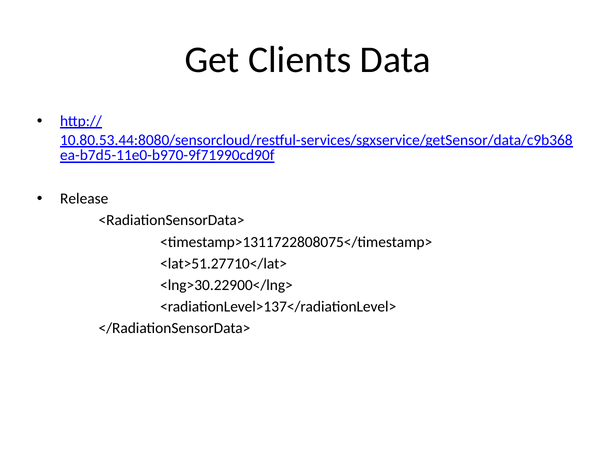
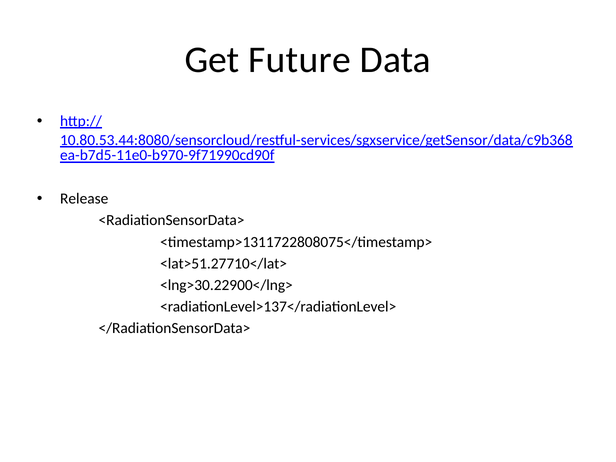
Clients: Clients -> Future
